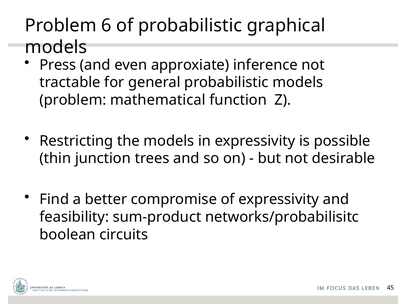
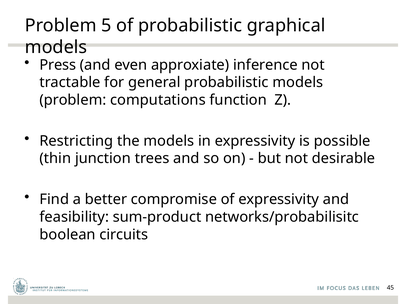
6: 6 -> 5
mathematical: mathematical -> computations
